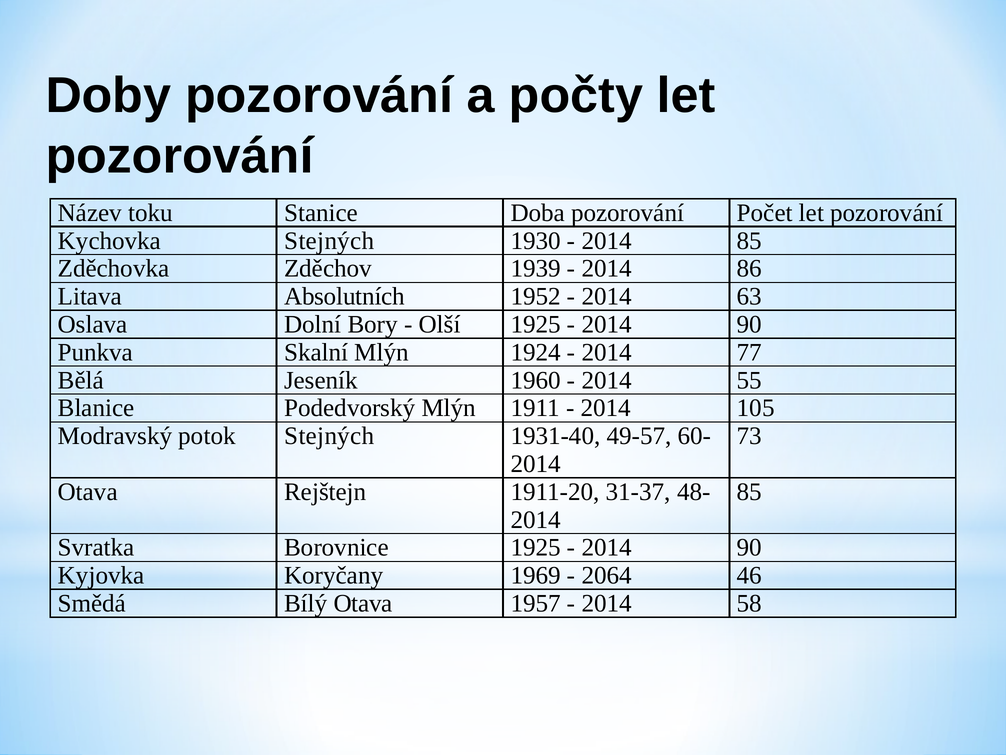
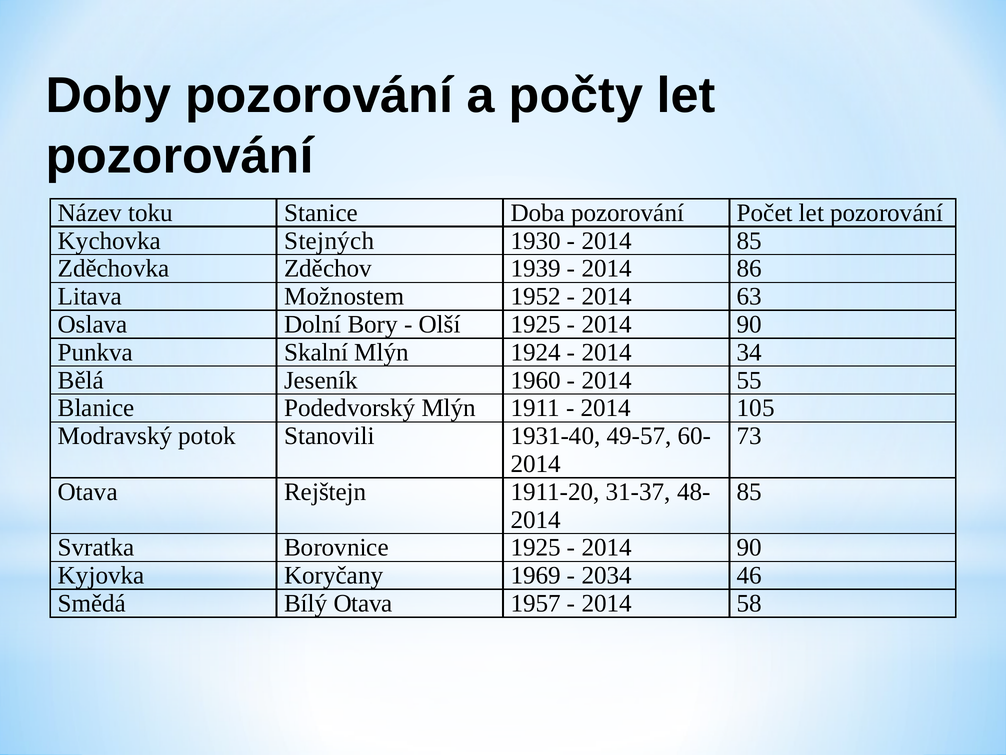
Absolutních: Absolutních -> Možnostem
77: 77 -> 34
potok Stejných: Stejných -> Stanovili
2064: 2064 -> 2034
